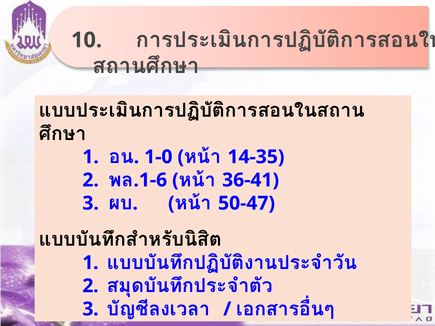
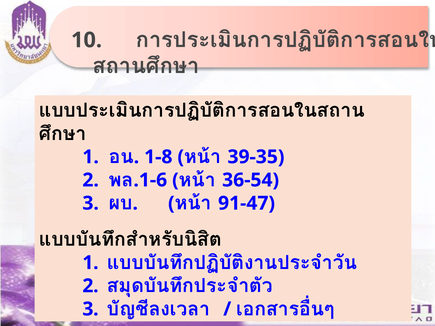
1-0: 1-0 -> 1-8
14-35: 14-35 -> 39-35
36-41: 36-41 -> 36-54
50-47: 50-47 -> 91-47
